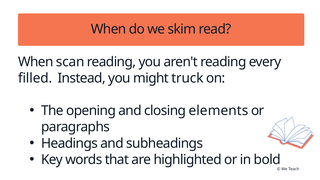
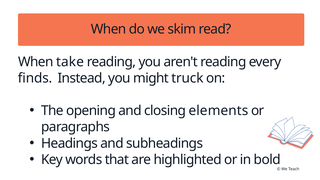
scan: scan -> take
filled: filled -> finds
